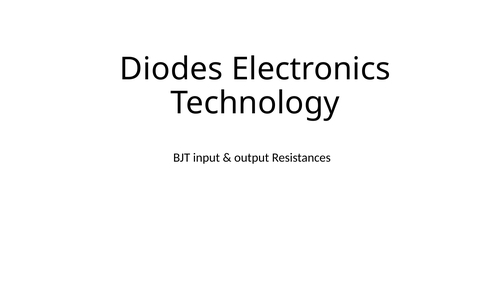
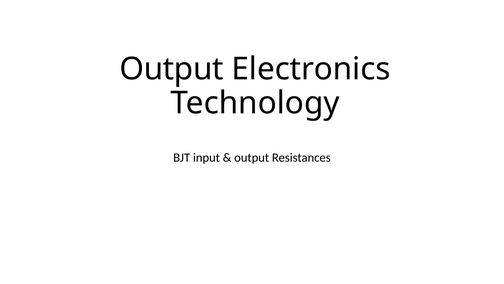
Diodes at (171, 69): Diodes -> Output
